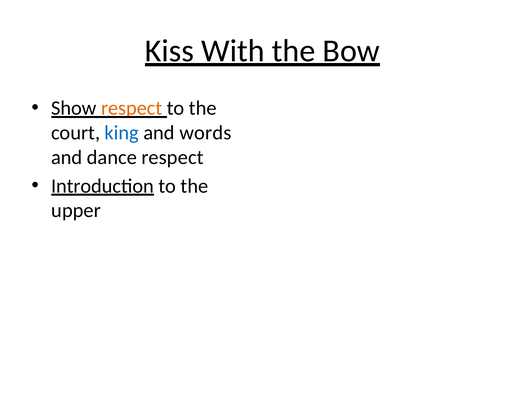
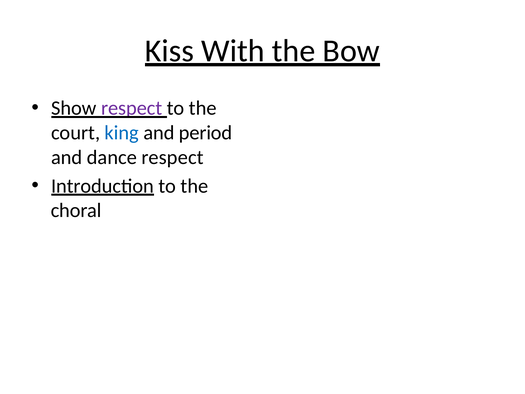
respect at (132, 108) colour: orange -> purple
words: words -> period
upper: upper -> choral
